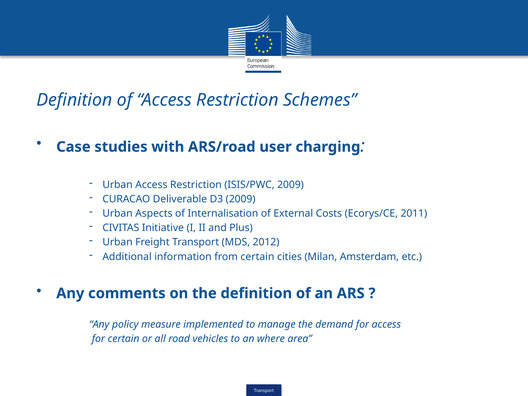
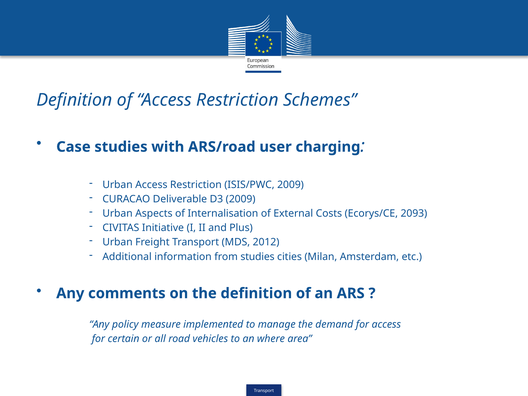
2011: 2011 -> 2093
from certain: certain -> studies
